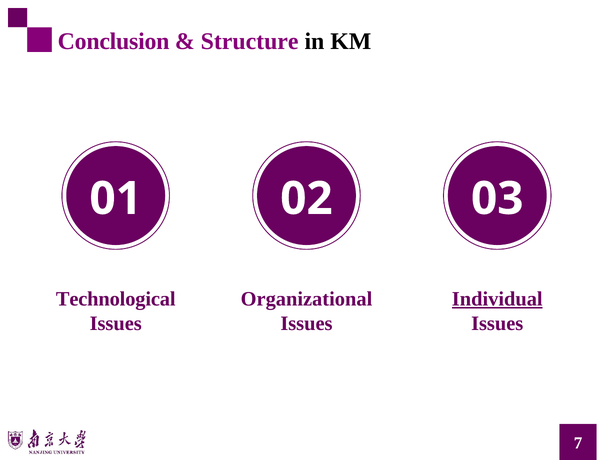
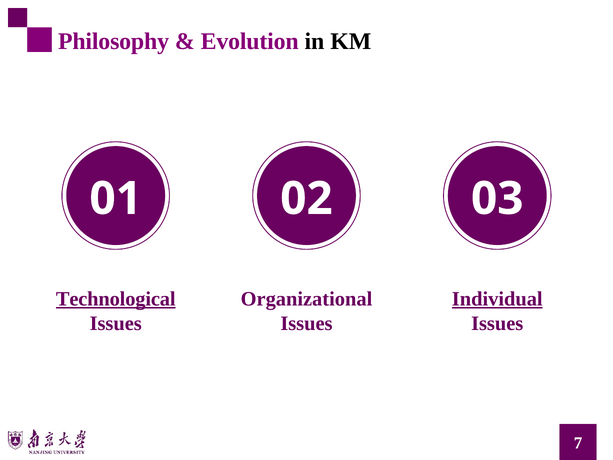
Conclusion: Conclusion -> Philosophy
Structure: Structure -> Evolution
Technological underline: none -> present
